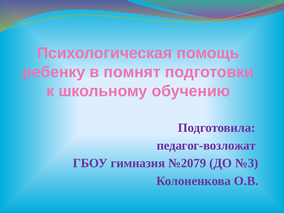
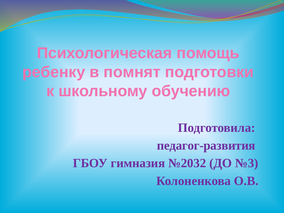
педагог-возложат: педагог-возложат -> педагог-развития
№2079: №2079 -> №2032
